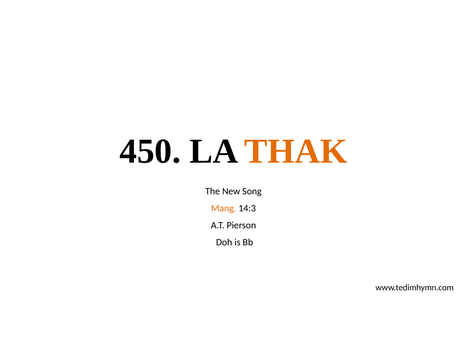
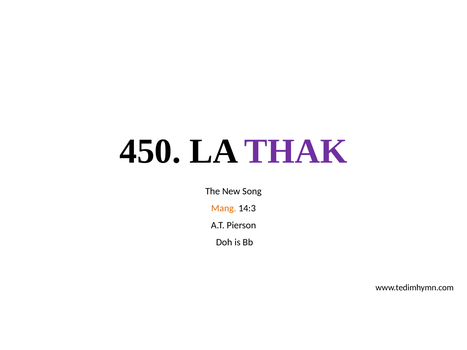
THAK colour: orange -> purple
